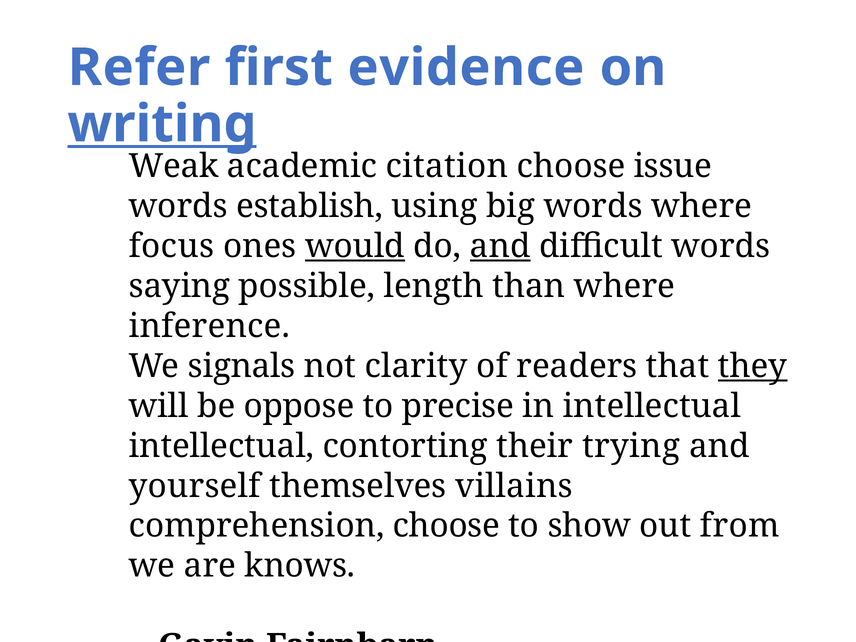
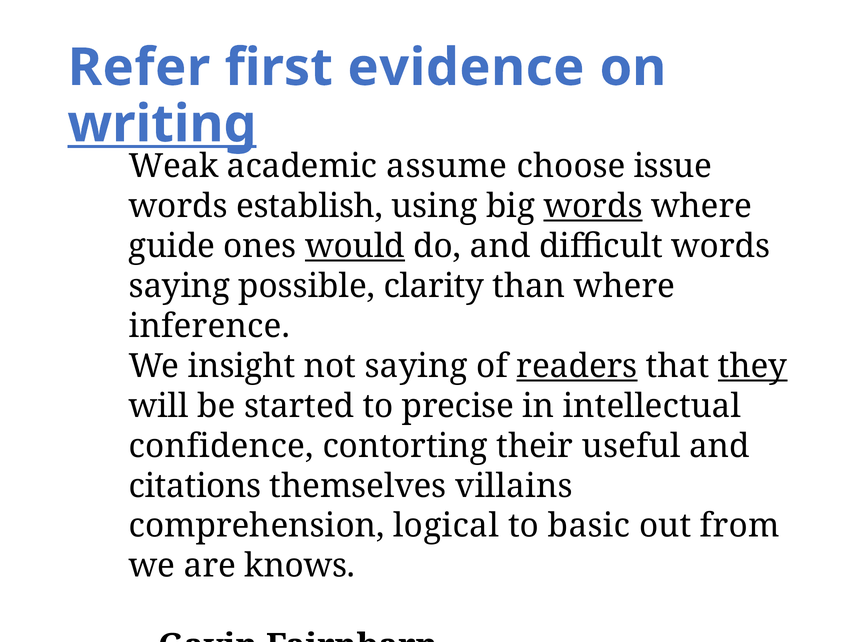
citation: citation -> assume
words at (593, 206) underline: none -> present
focus: focus -> guide
and at (500, 246) underline: present -> none
length: length -> clarity
signals: signals -> insight
not clarity: clarity -> saying
readers underline: none -> present
oppose: oppose -> started
intellectual at (221, 446): intellectual -> confidence
trying: trying -> useful
yourself: yourself -> citations
comprehension choose: choose -> logical
show: show -> basic
